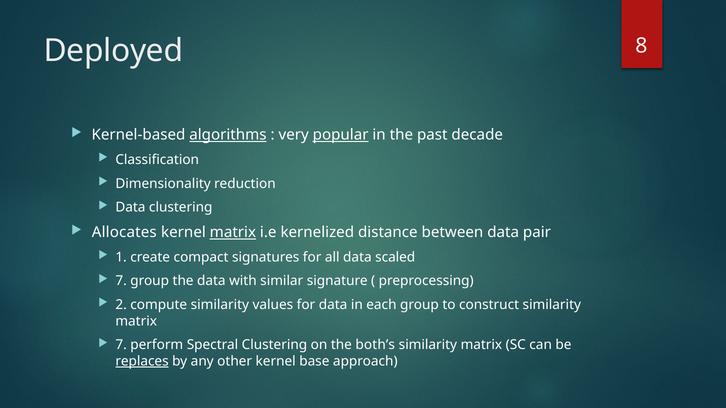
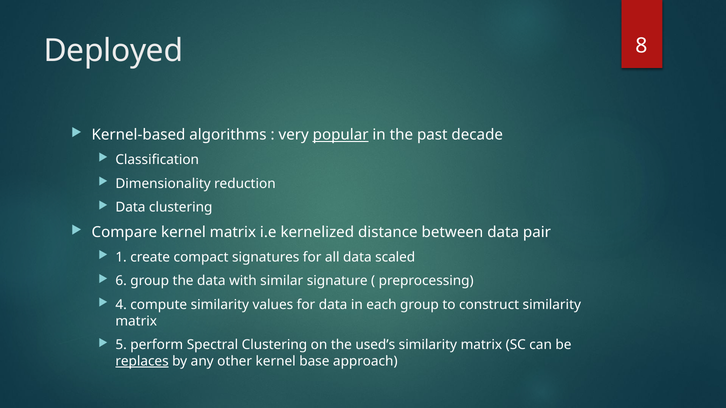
algorithms underline: present -> none
Allocates: Allocates -> Compare
matrix at (233, 233) underline: present -> none
7 at (121, 281): 7 -> 6
2: 2 -> 4
7 at (121, 345): 7 -> 5
both’s: both’s -> used’s
